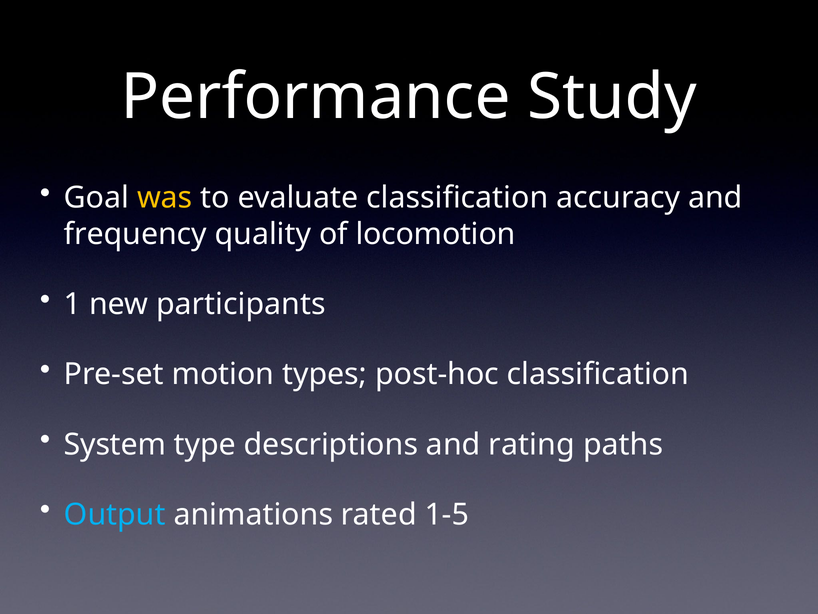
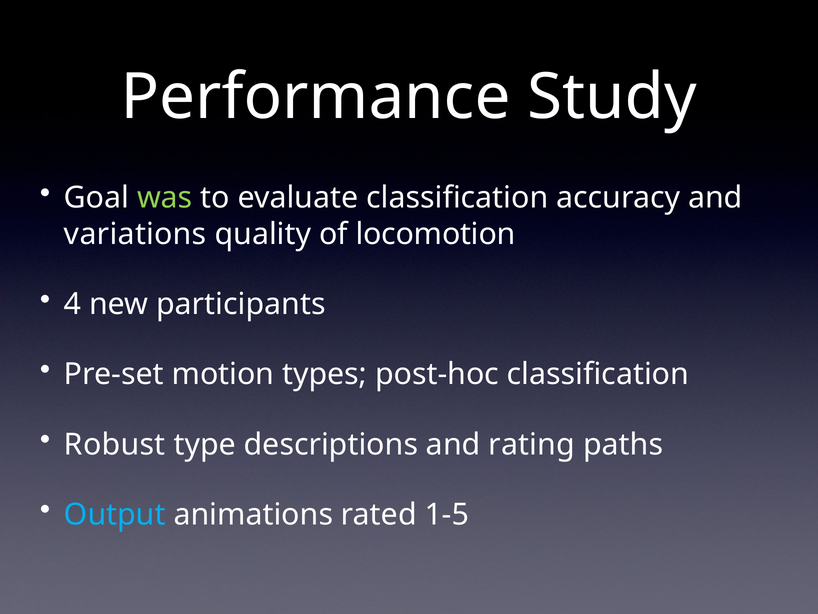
was colour: yellow -> light green
frequency: frequency -> variations
1: 1 -> 4
System: System -> Robust
